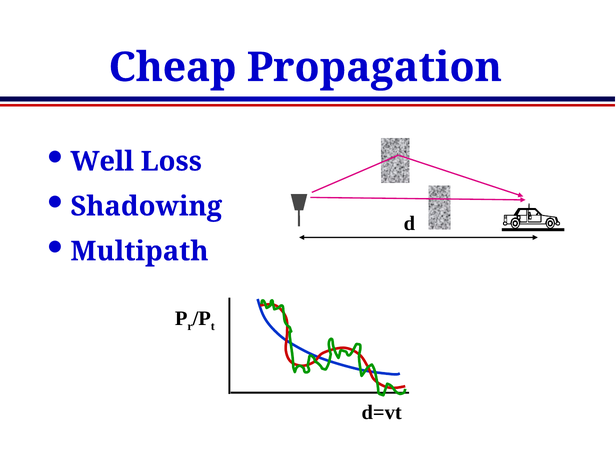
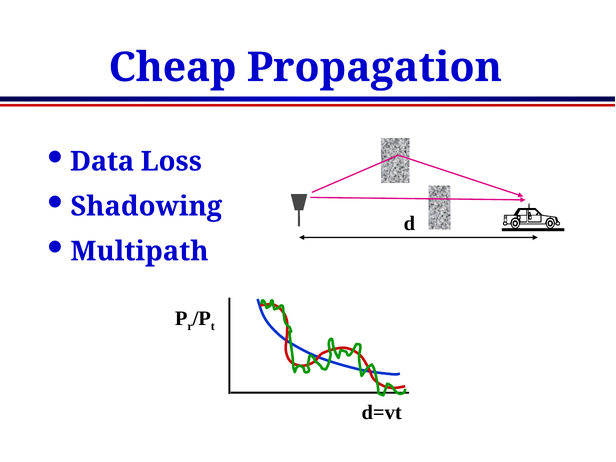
Well: Well -> Data
